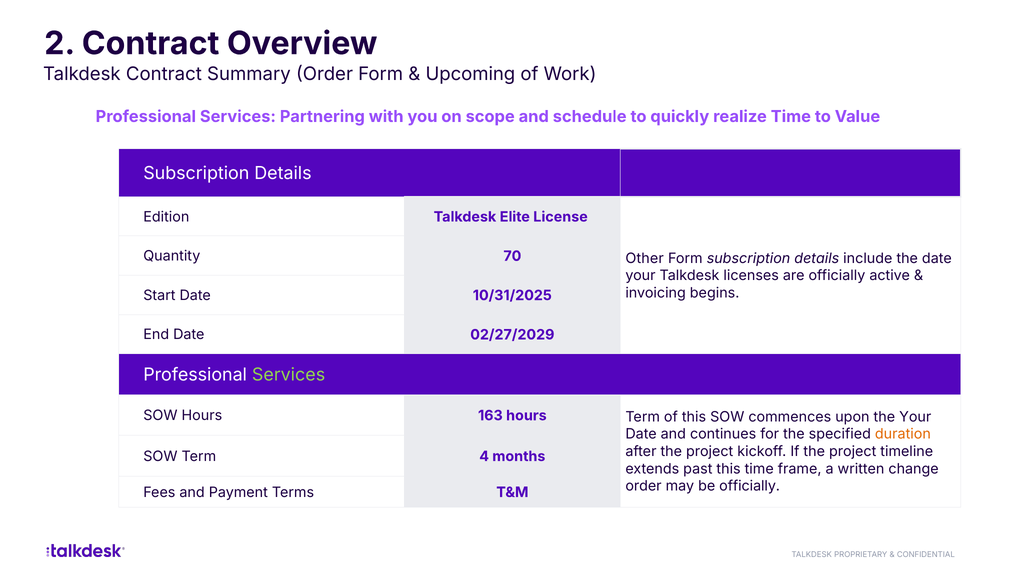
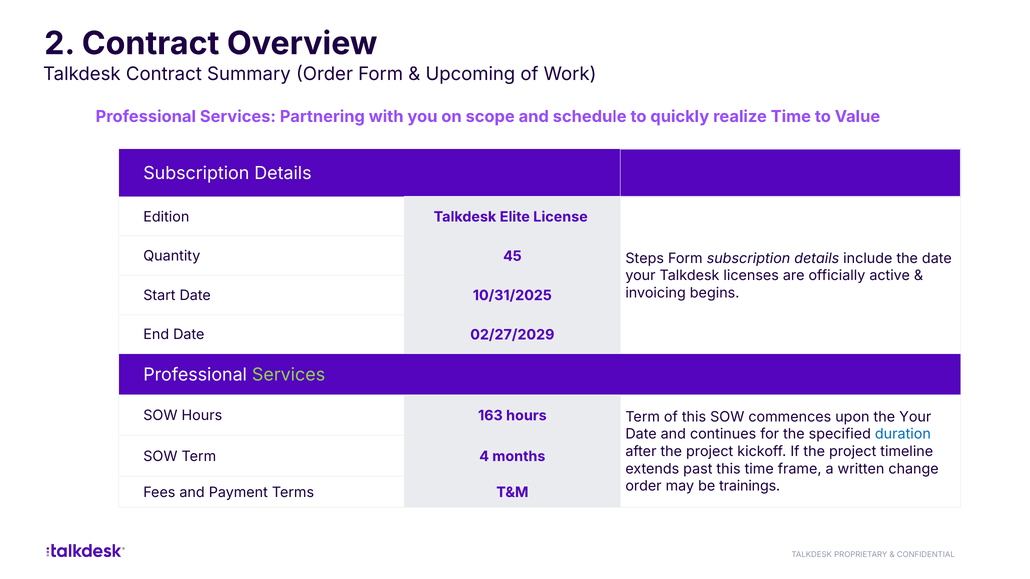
70: 70 -> 45
Other: Other -> Steps
duration colour: orange -> blue
be officially: officially -> trainings
